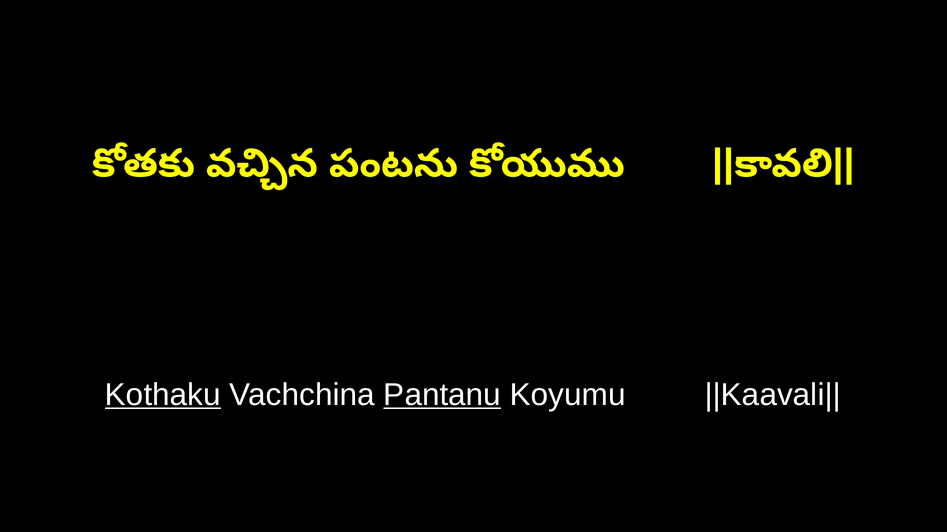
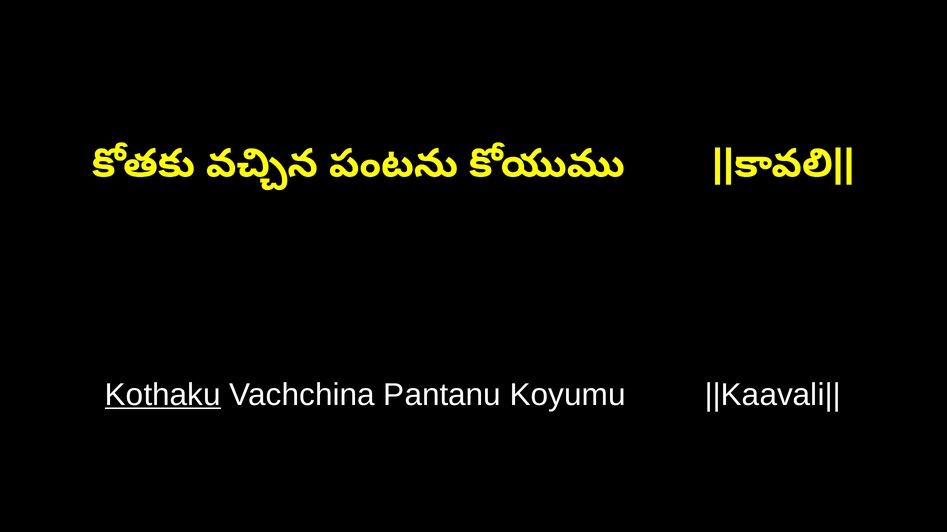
Pantanu underline: present -> none
